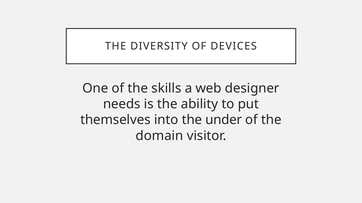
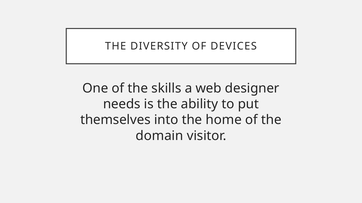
under: under -> home
